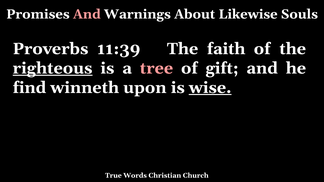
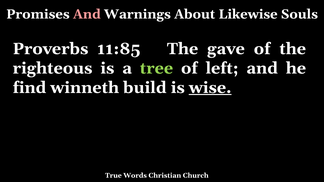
11:39: 11:39 -> 11:85
faith: faith -> gave
righteous underline: present -> none
tree colour: pink -> light green
gift: gift -> left
upon: upon -> build
